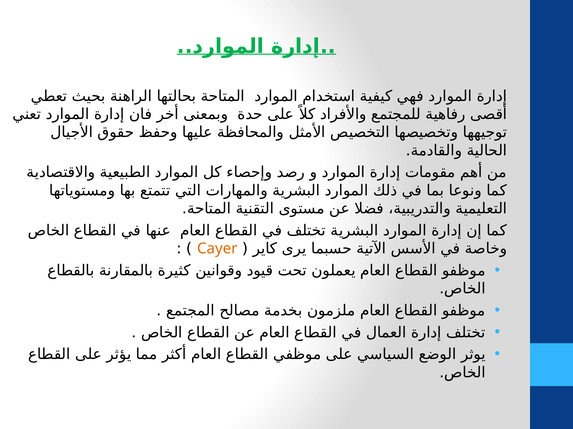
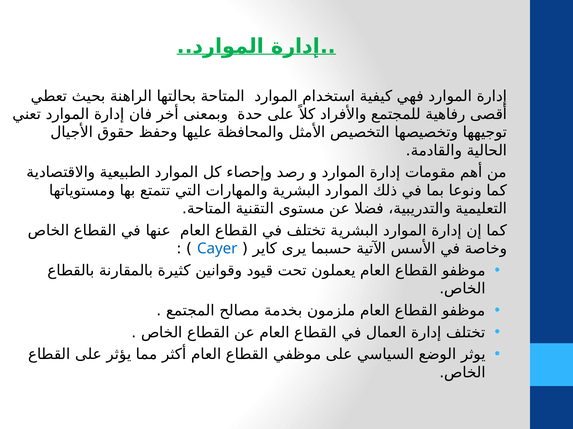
Cayer colour: orange -> blue
